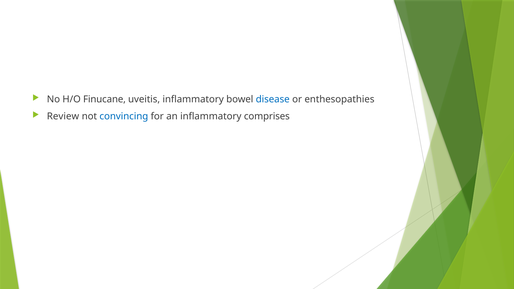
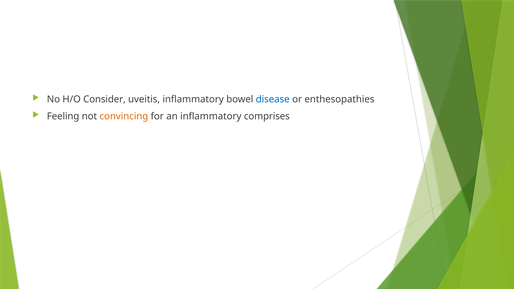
Finucane: Finucane -> Consider
Review: Review -> Feeling
convincing colour: blue -> orange
